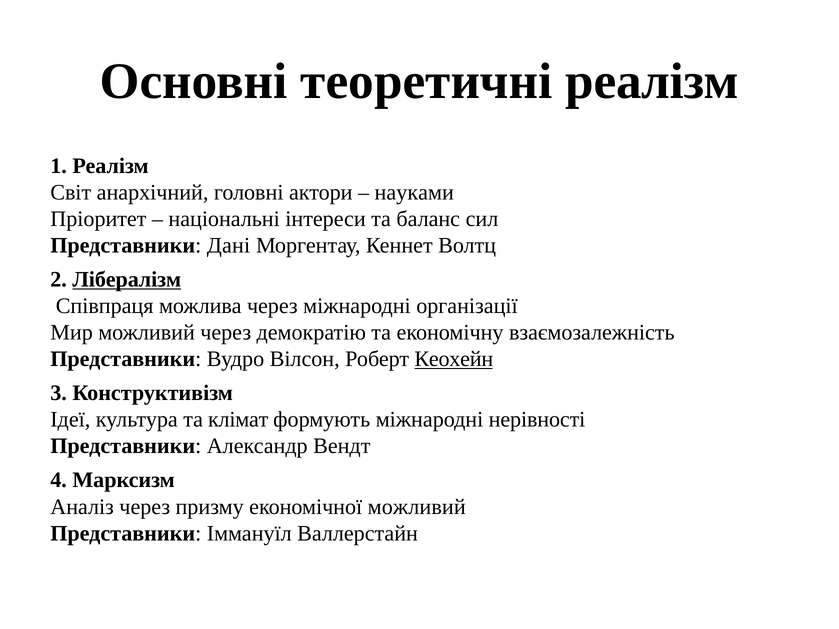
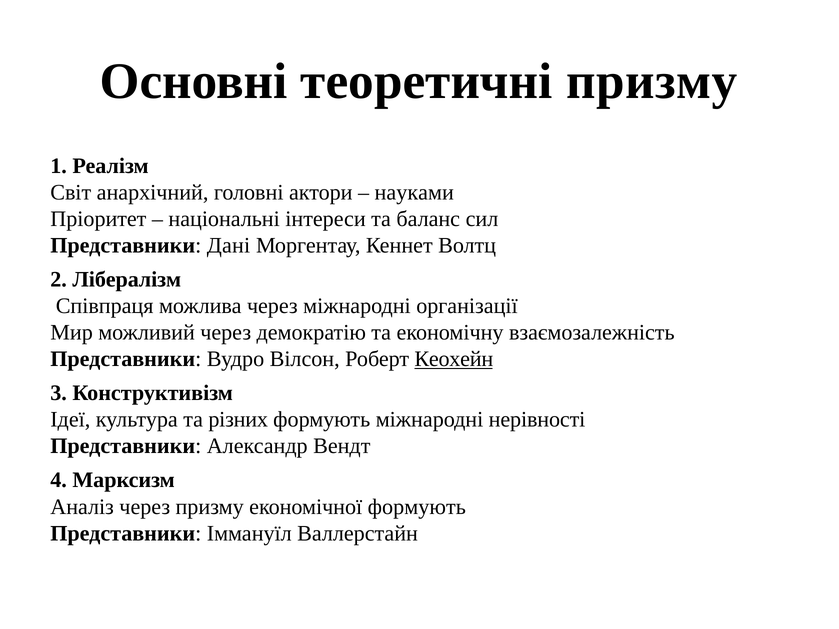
теоретичні реалізм: реалізм -> призму
Лібералізм underline: present -> none
клімат: клімат -> різних
економічної можливий: можливий -> формують
